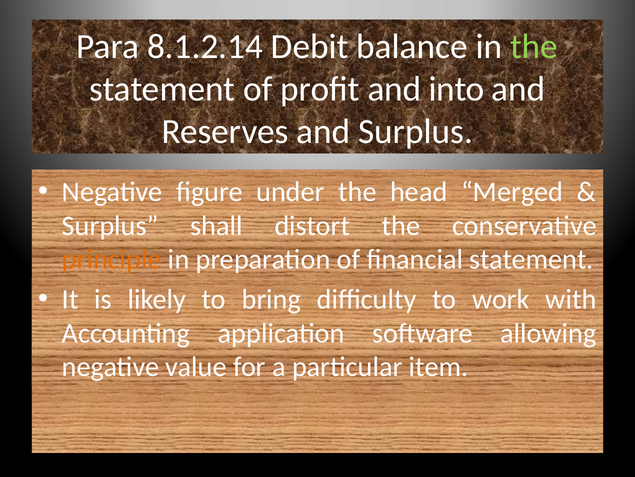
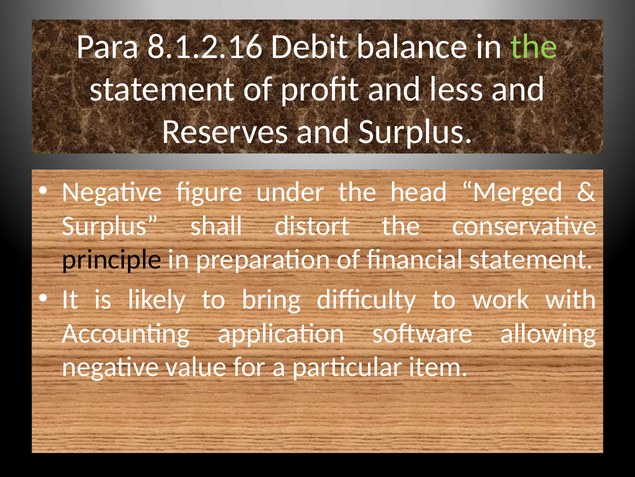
8.1.2.14: 8.1.2.14 -> 8.1.2.16
into: into -> less
principle colour: orange -> black
